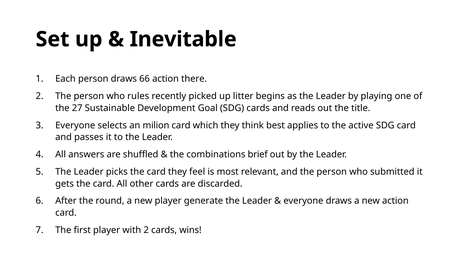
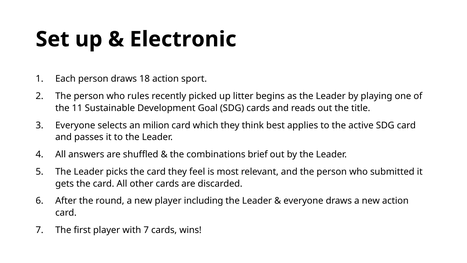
Inevitable: Inevitable -> Electronic
66: 66 -> 18
there: there -> sport
27: 27 -> 11
generate: generate -> including
with 2: 2 -> 7
